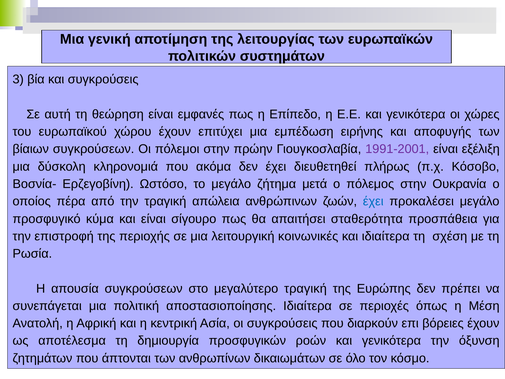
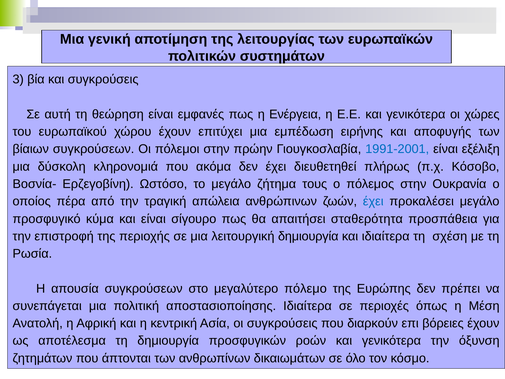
Επίπεδο: Επίπεδο -> Ενέργεια
1991-2001 colour: purple -> blue
μετά: μετά -> τους
λειτουργική κοινωνικές: κοινωνικές -> δημιουργία
μεγαλύτερο τραγική: τραγική -> πόλεμο
